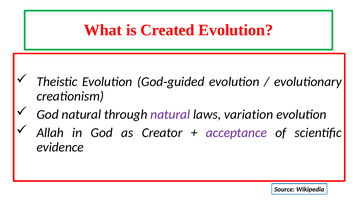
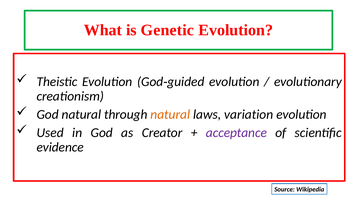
Created: Created -> Genetic
natural at (170, 114) colour: purple -> orange
Allah: Allah -> Used
